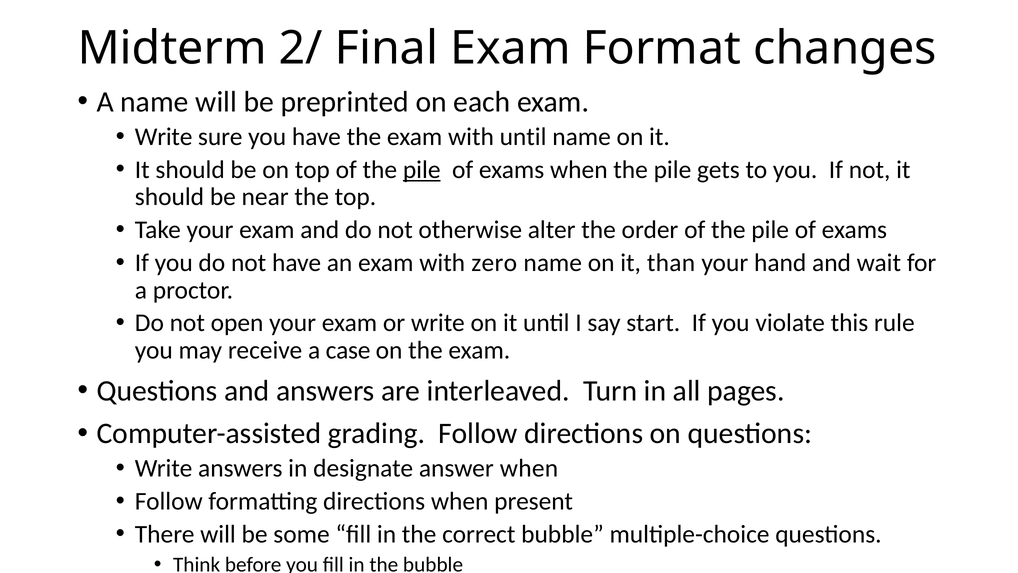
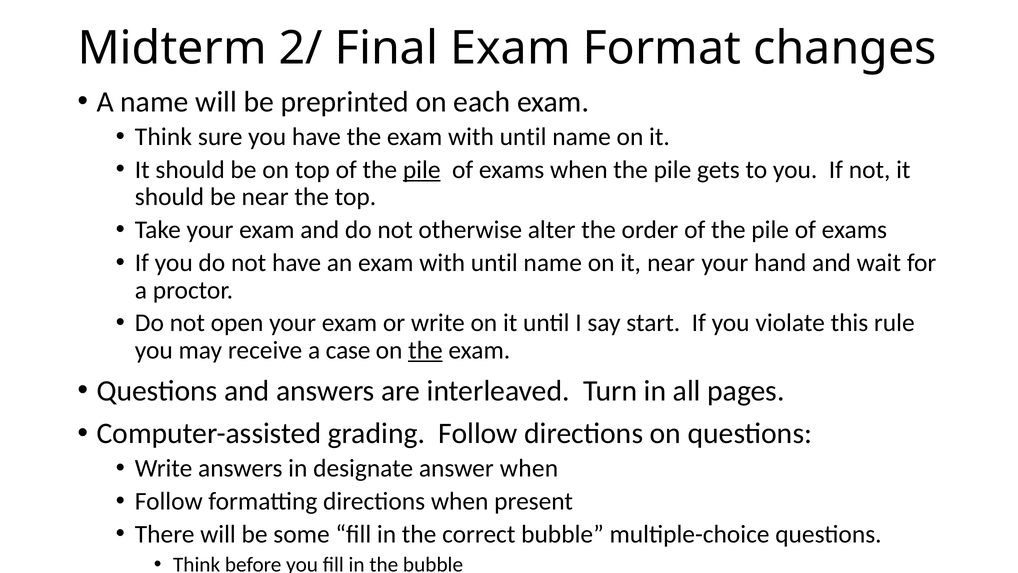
Write at (164, 137): Write -> Think
an exam with zero: zero -> until
it than: than -> near
the at (425, 350) underline: none -> present
